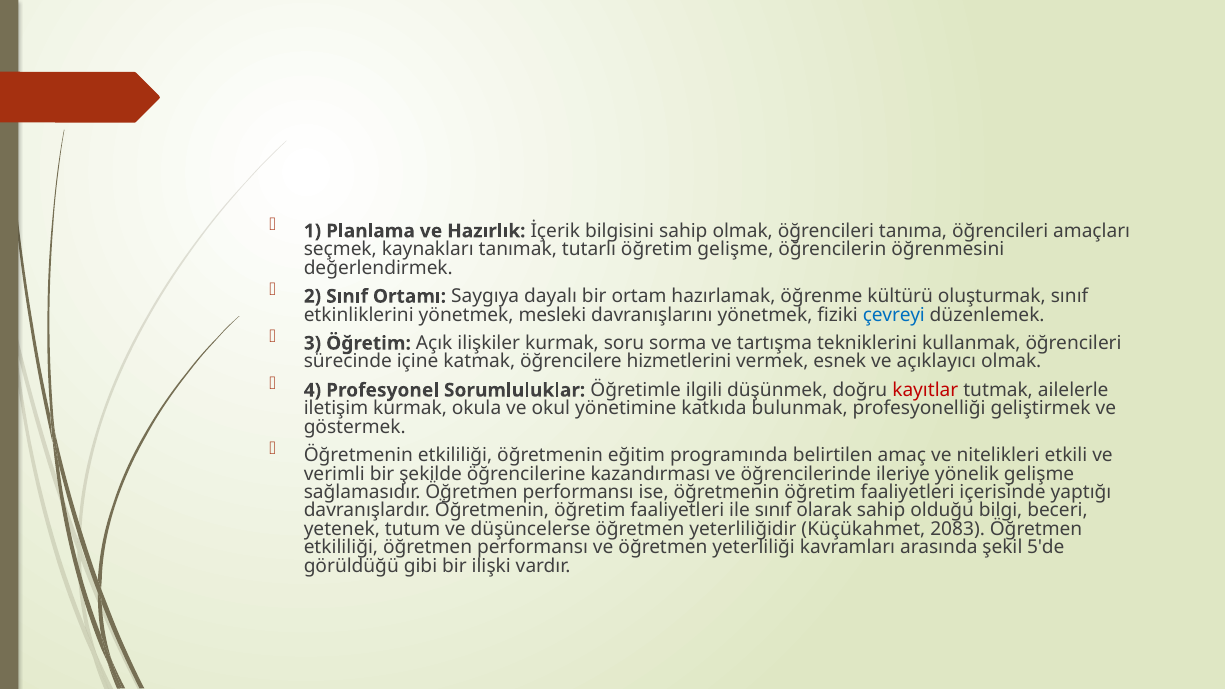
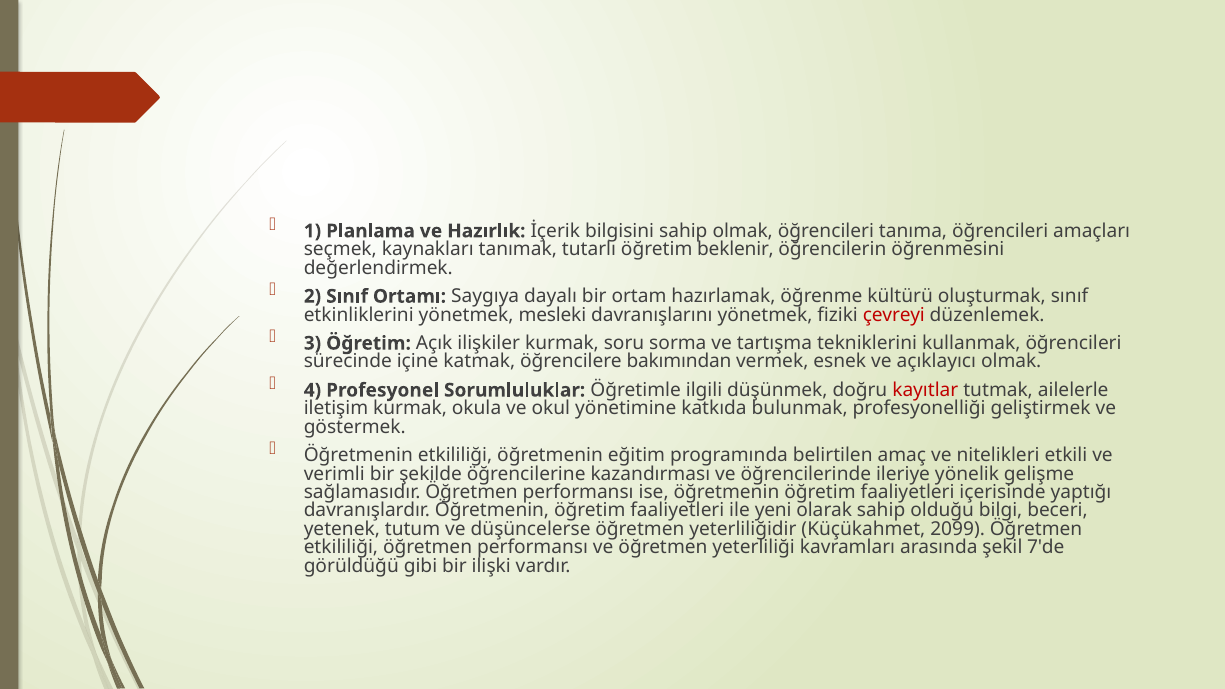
öğretim gelişme: gelişme -> beklenir
çevreyi colour: blue -> red
hizmetlerini: hizmetlerini -> bakımından
ile sınıf: sınıf -> yeni
2083: 2083 -> 2099
5'de: 5'de -> 7'de
